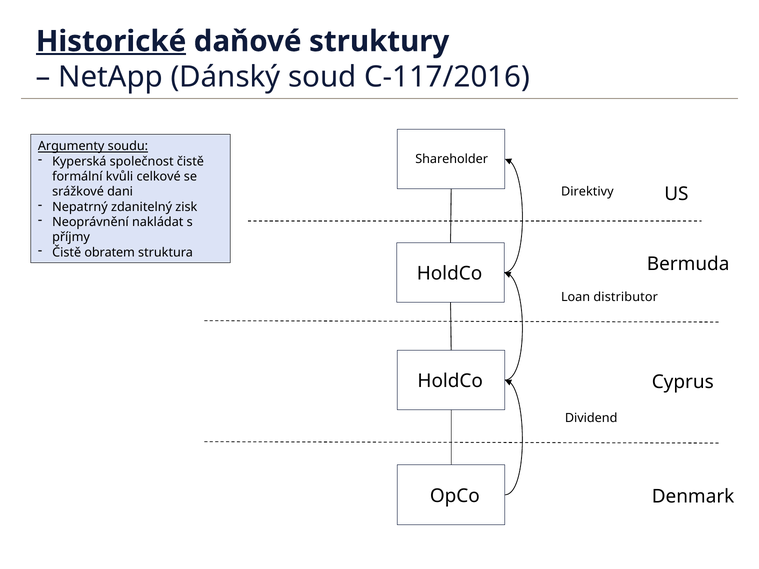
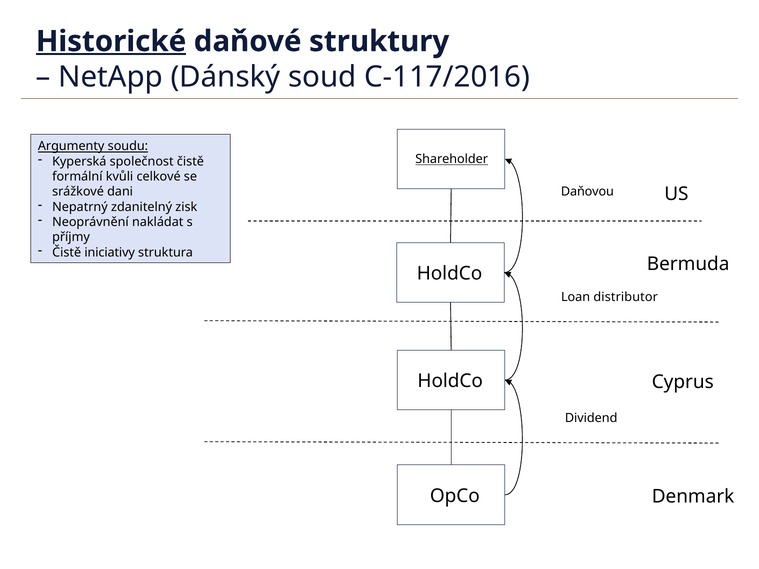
Shareholder underline: none -> present
Direktivy: Direktivy -> Daňovou
obratem: obratem -> iniciativy
